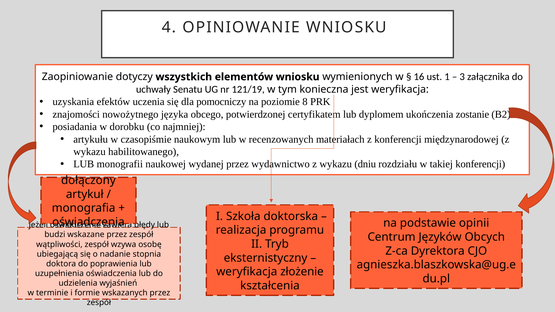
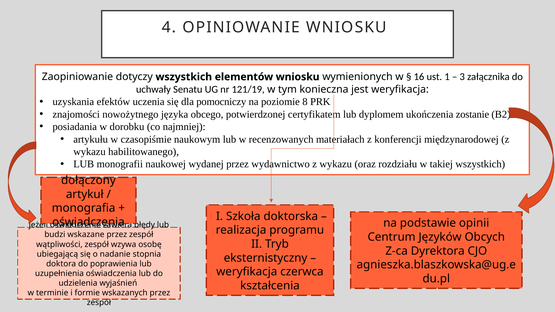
dniu: dniu -> oraz
takiej konferencji: konferencji -> wszystkich
złożenie: złożenie -> czerwca
